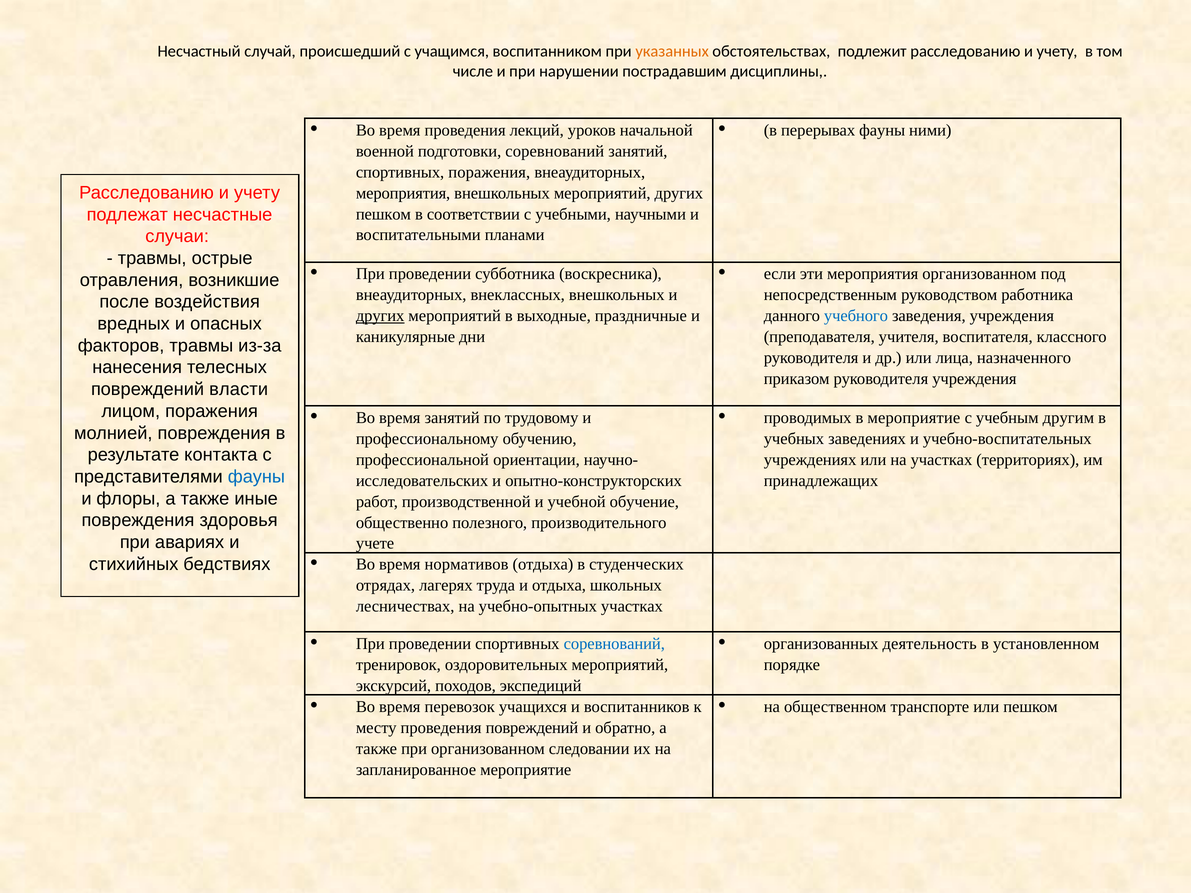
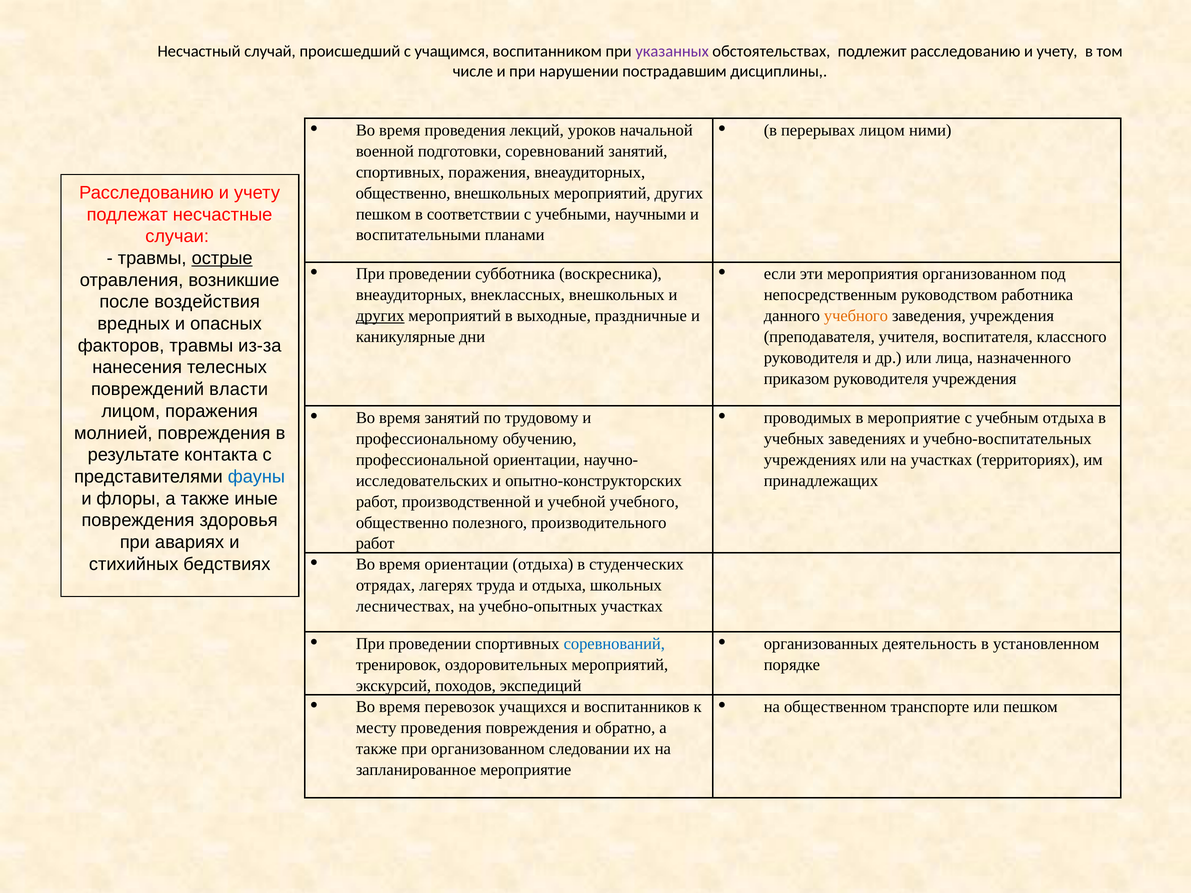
указанных colour: orange -> purple
перерывах фауны: фауны -> лицом
мероприятия at (403, 193): мероприятия -> общественно
острые underline: none -> present
учебного at (856, 316) colour: blue -> orange
учебным другим: другим -> отдыха
учебной обучение: обучение -> учебного
учете at (375, 544): учете -> работ
время нормативов: нормативов -> ориентации
проведения повреждений: повреждений -> повреждения
